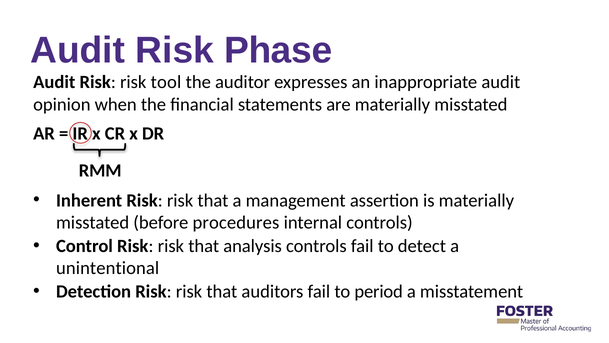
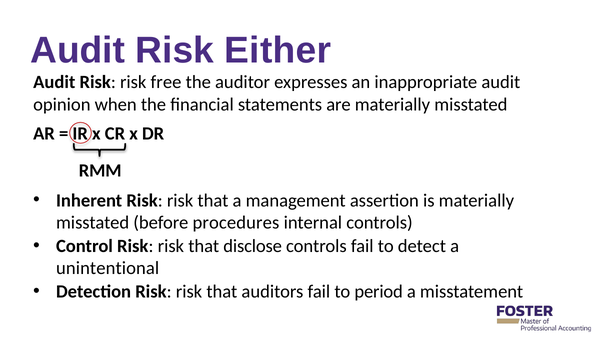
Phase: Phase -> Either
tool: tool -> free
analysis: analysis -> disclose
